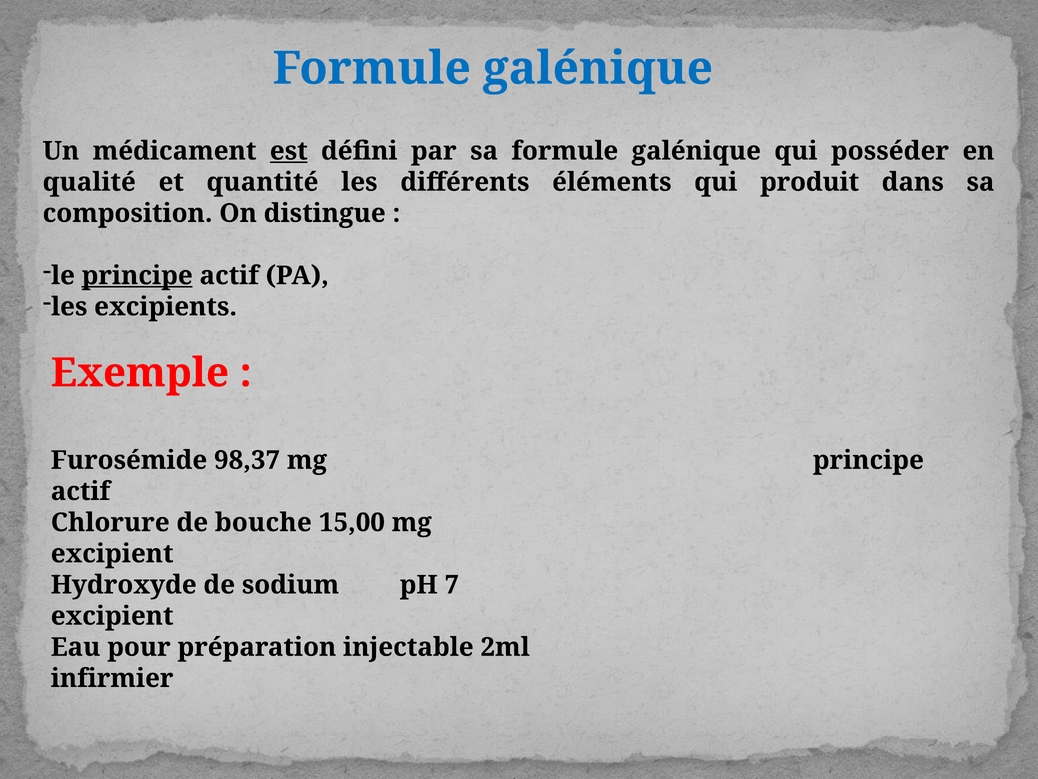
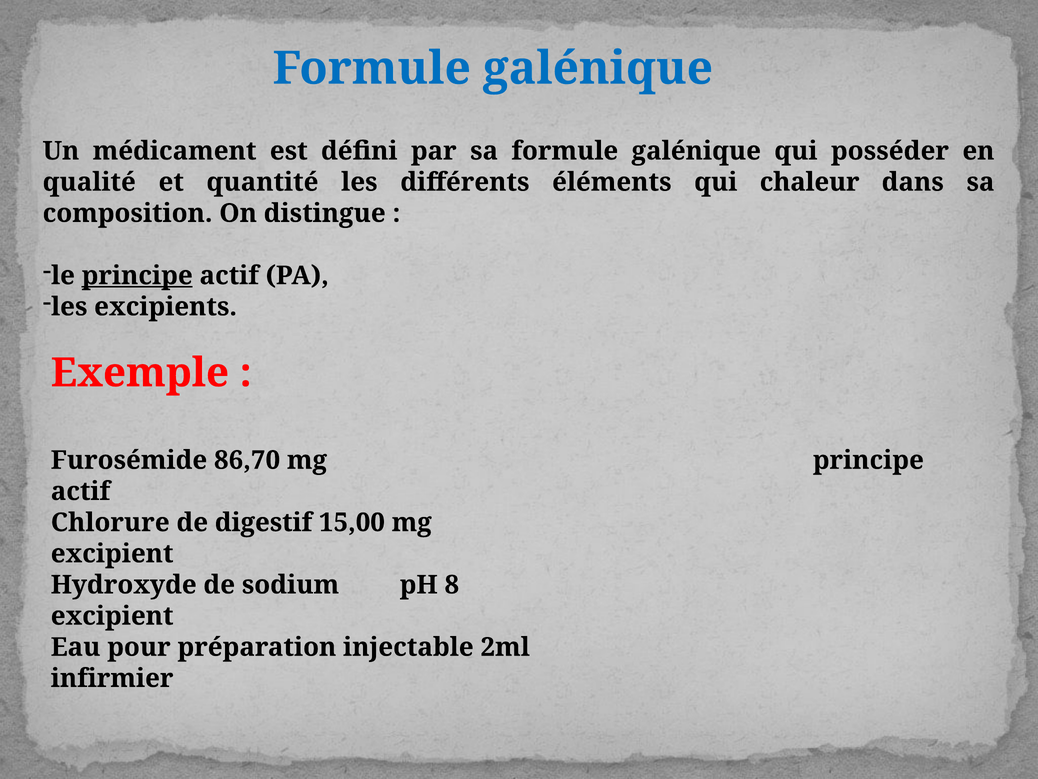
est underline: present -> none
produit: produit -> chaleur
98,37: 98,37 -> 86,70
bouche: bouche -> digestif
7: 7 -> 8
